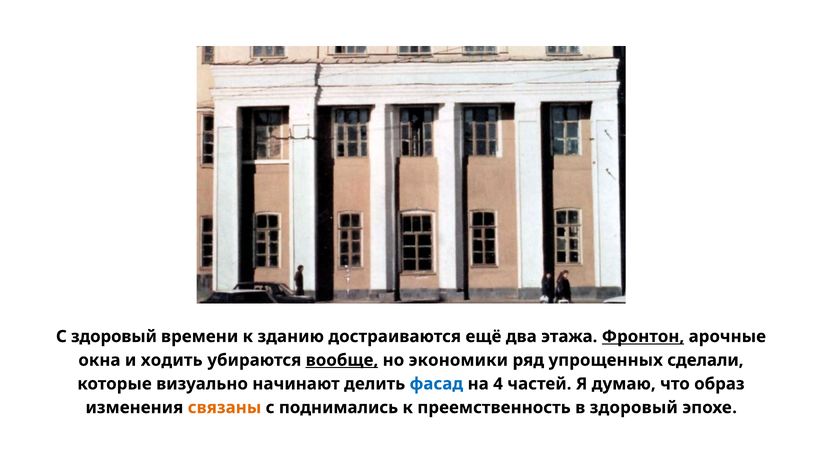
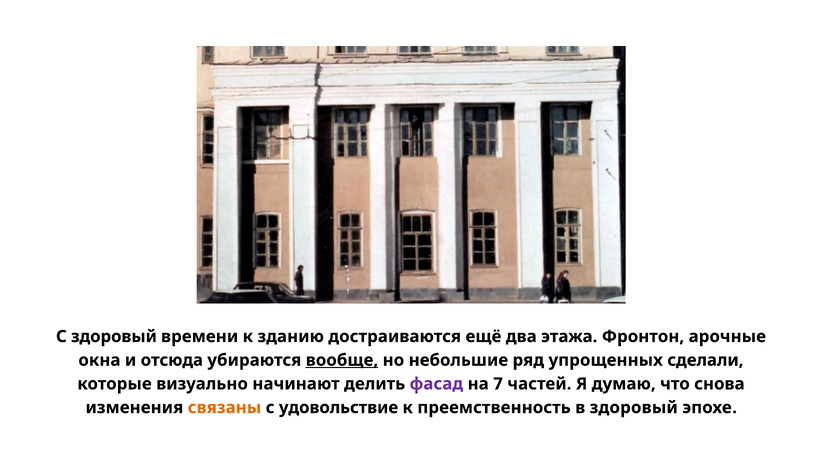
Фронтон underline: present -> none
ходить: ходить -> отсюда
экономики: экономики -> небольшие
фасад colour: blue -> purple
4: 4 -> 7
образ: образ -> снова
поднимались: поднимались -> удовольствие
